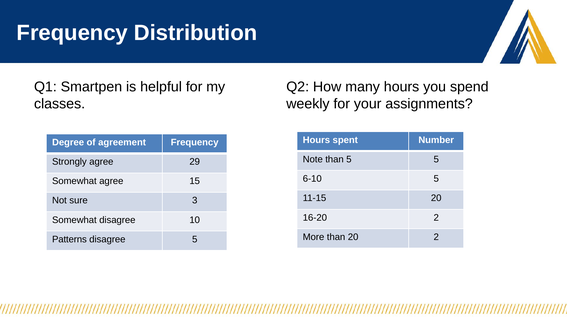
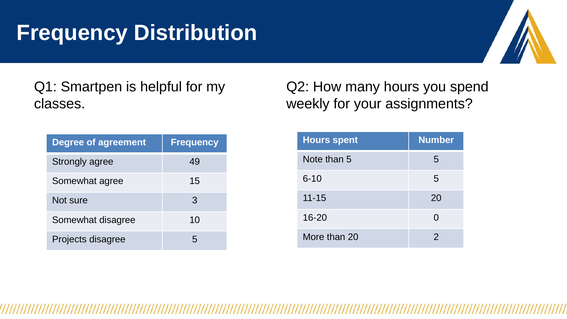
29: 29 -> 49
16-20 2: 2 -> 0
Patterns: Patterns -> Projects
